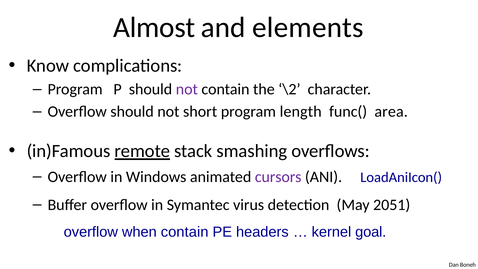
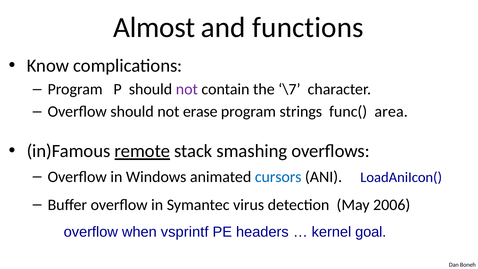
elements: elements -> functions
\2: \2 -> \7
short: short -> erase
length: length -> strings
cursors colour: purple -> blue
2051: 2051 -> 2006
when contain: contain -> vsprintf
